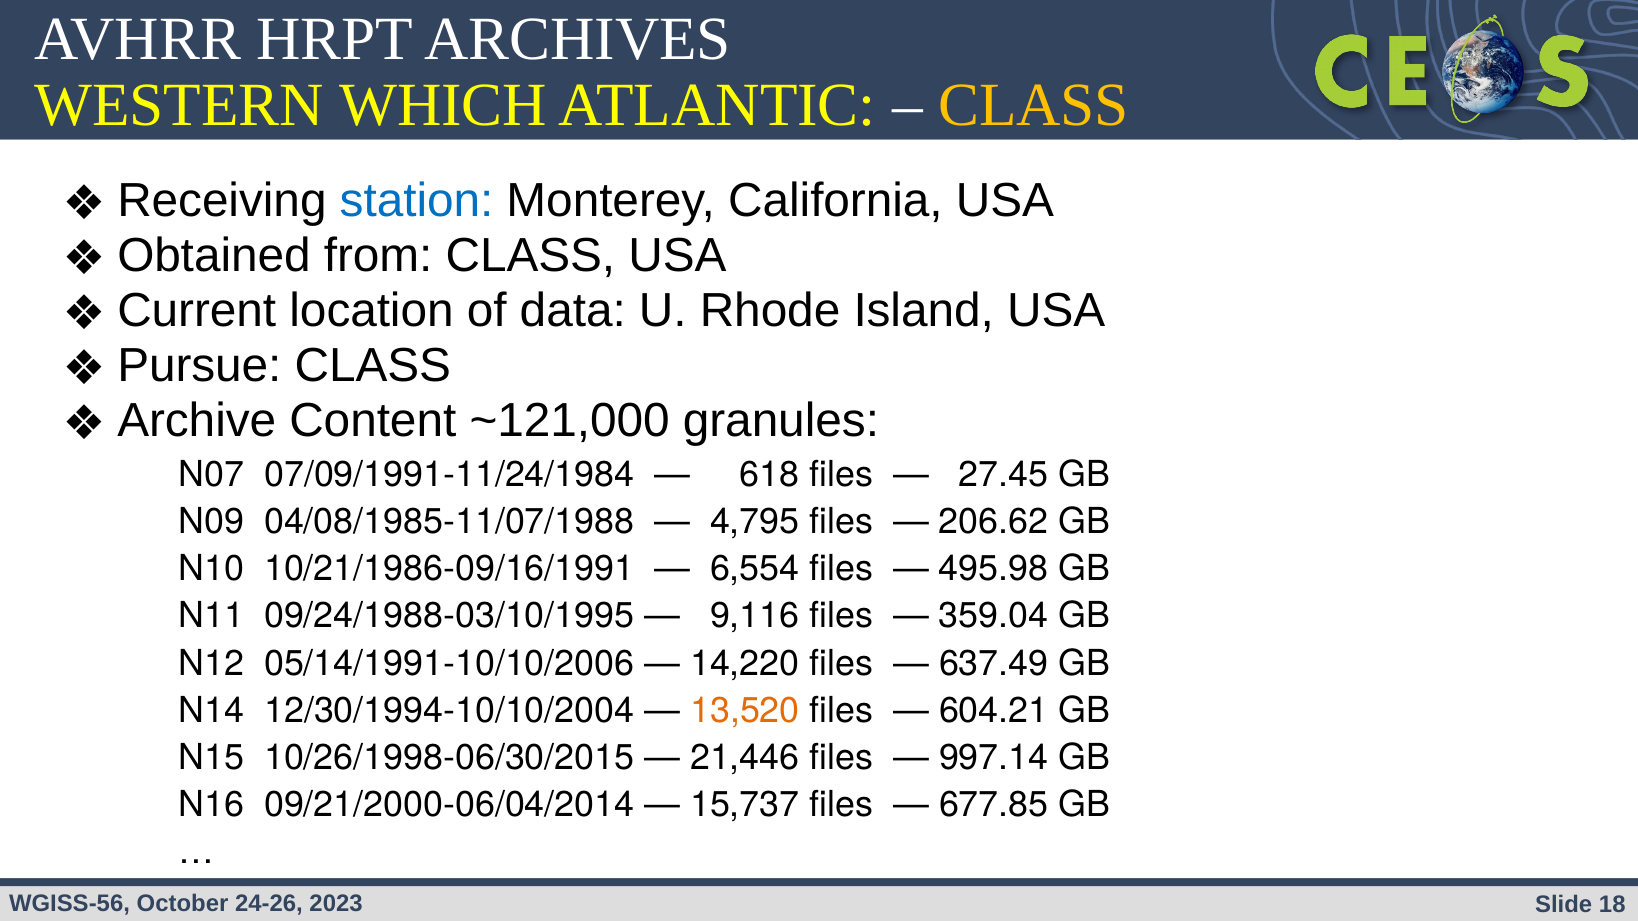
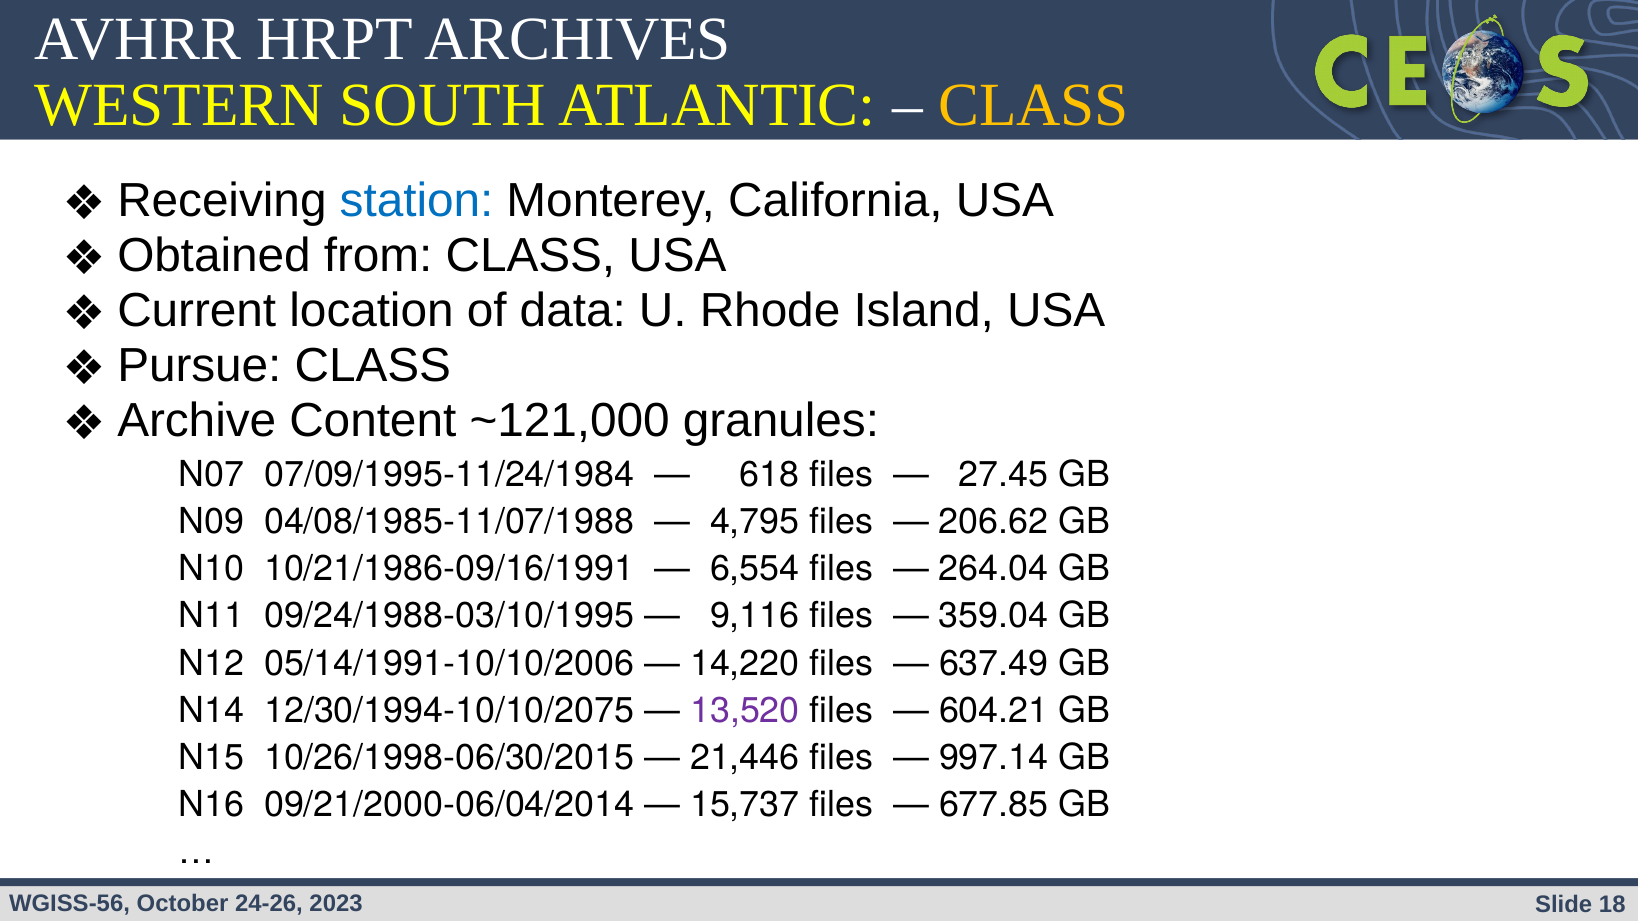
WHICH: WHICH -> SOUTH
07/09/1991-11/24/1984: 07/09/1991-11/24/1984 -> 07/09/1995-11/24/1984
495.98: 495.98 -> 264.04
12/30/1994-10/10/2004: 12/30/1994-10/10/2004 -> 12/30/1994-10/10/2075
13,520 colour: orange -> purple
